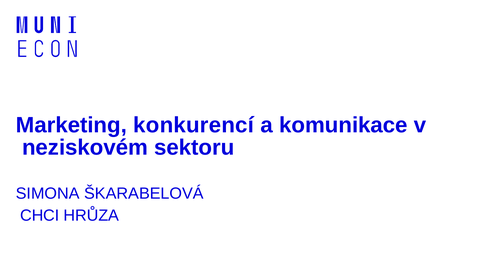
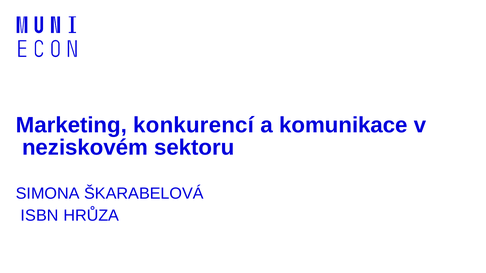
CHCI: CHCI -> ISBN
